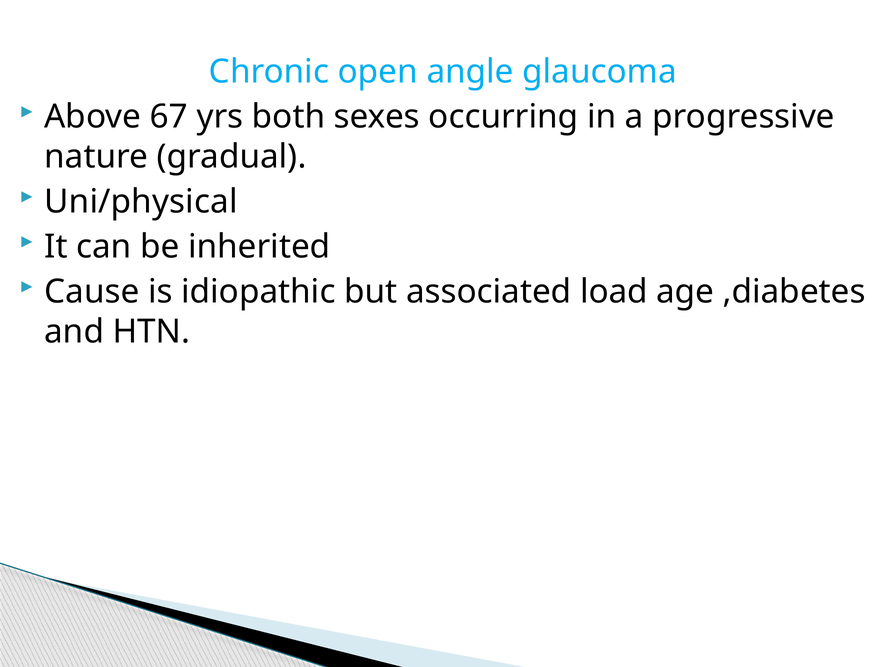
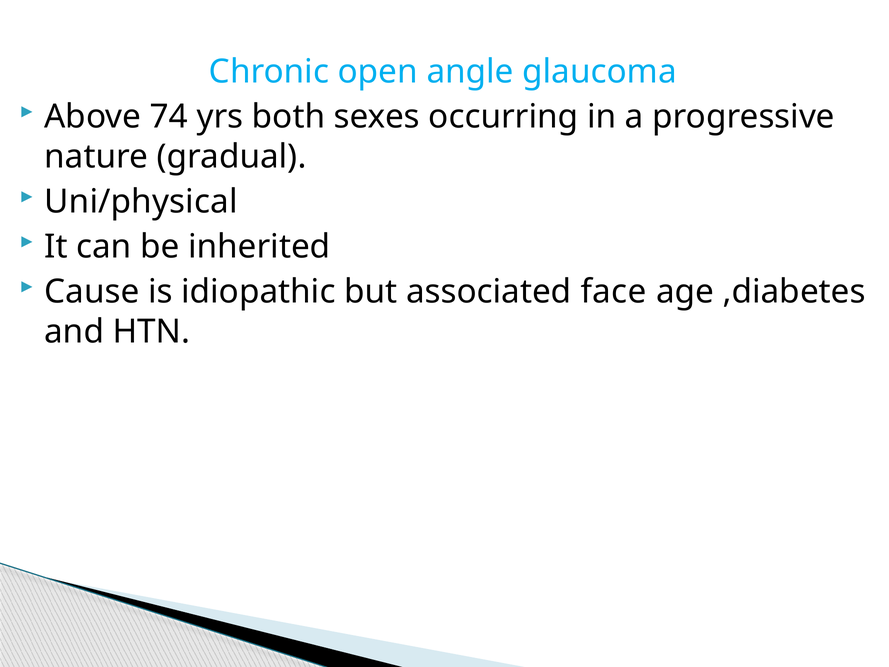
67: 67 -> 74
load: load -> face
